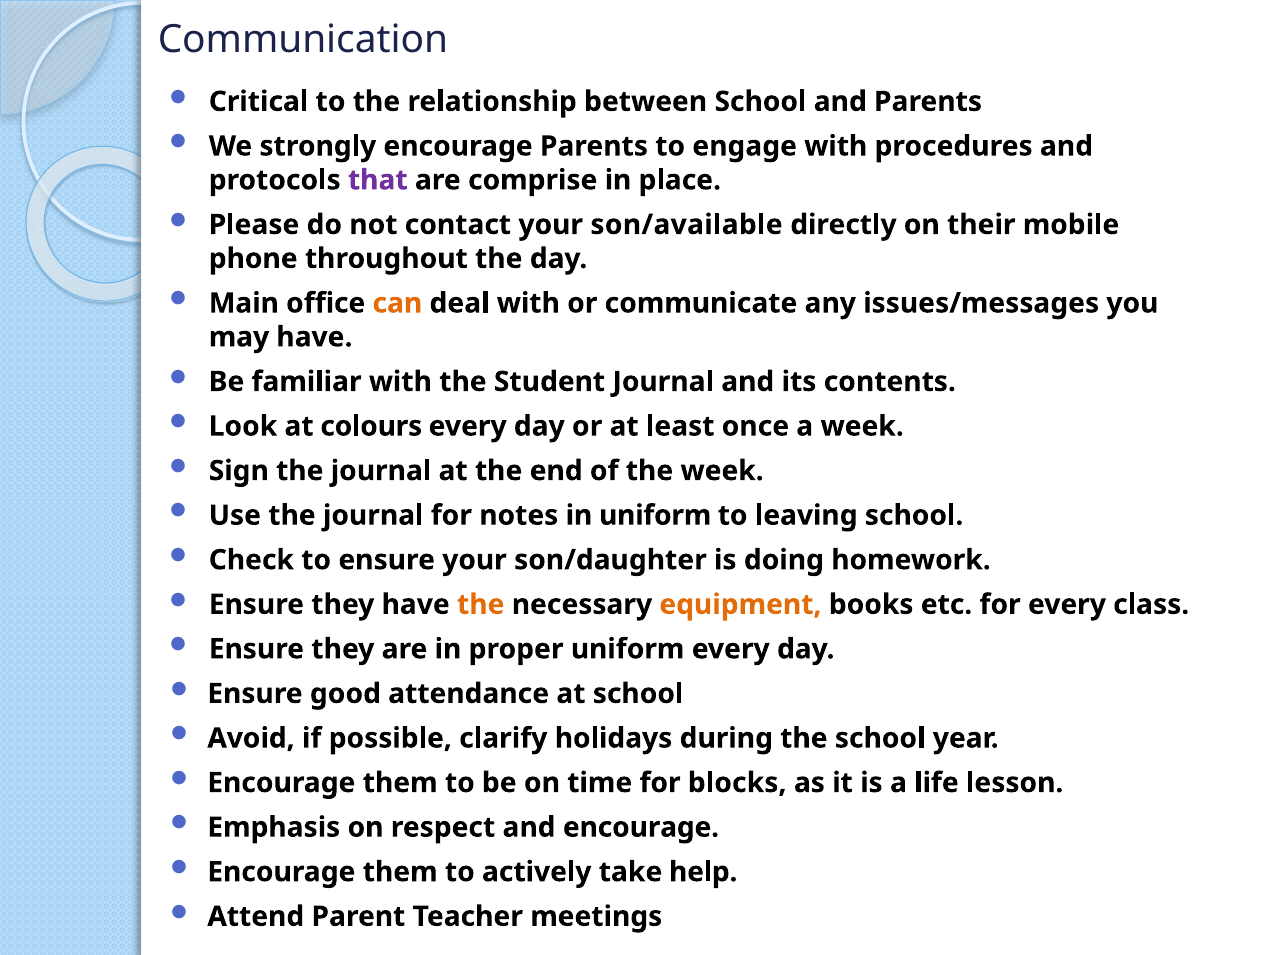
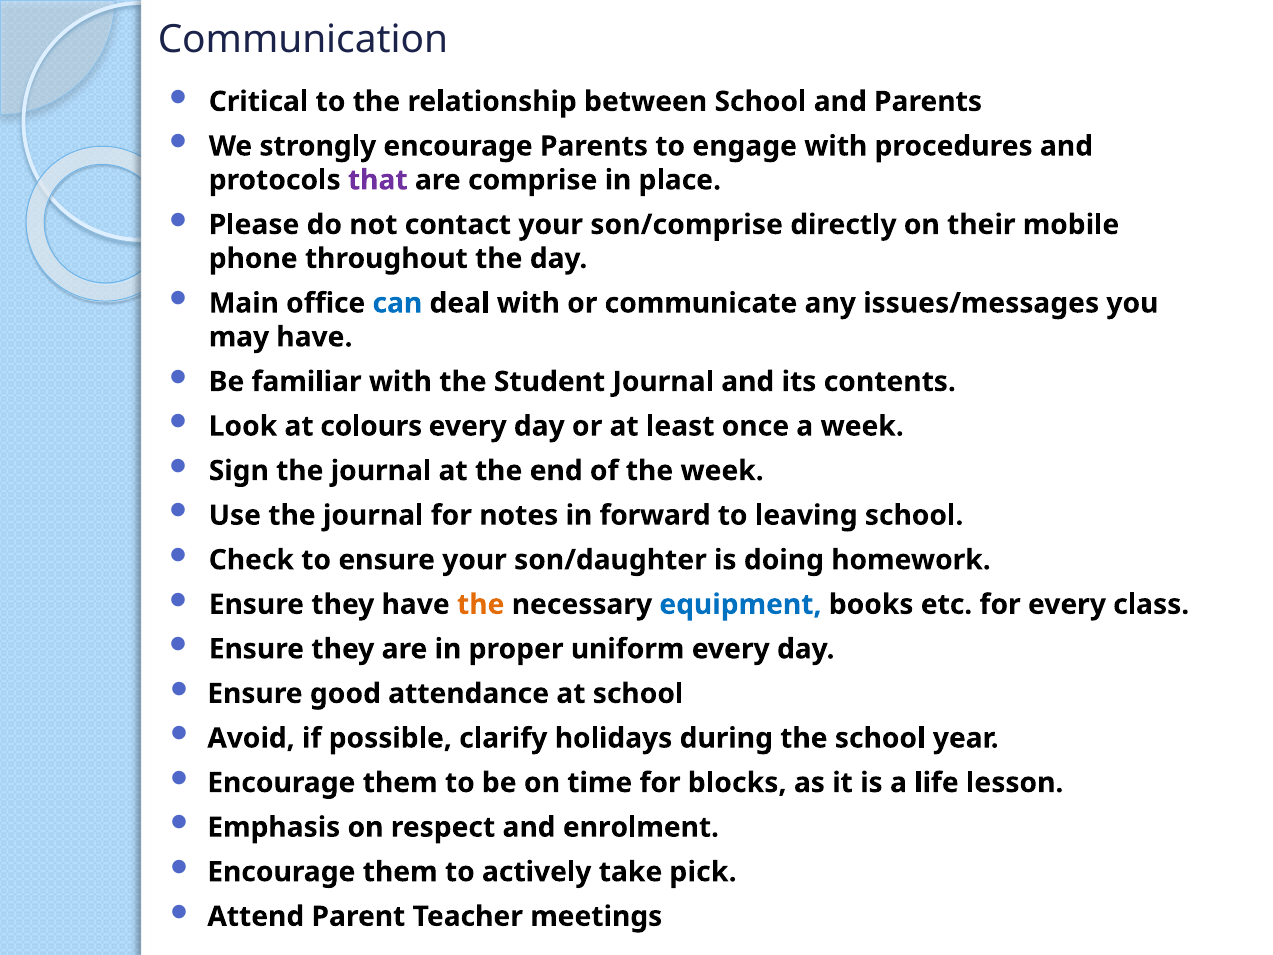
son/available: son/available -> son/comprise
can colour: orange -> blue
in uniform: uniform -> forward
equipment colour: orange -> blue
and encourage: encourage -> enrolment
help: help -> pick
